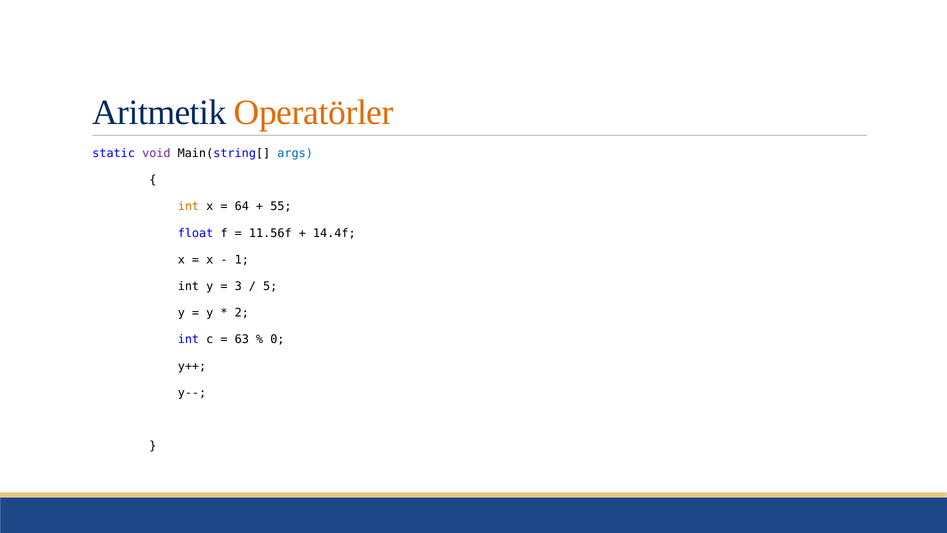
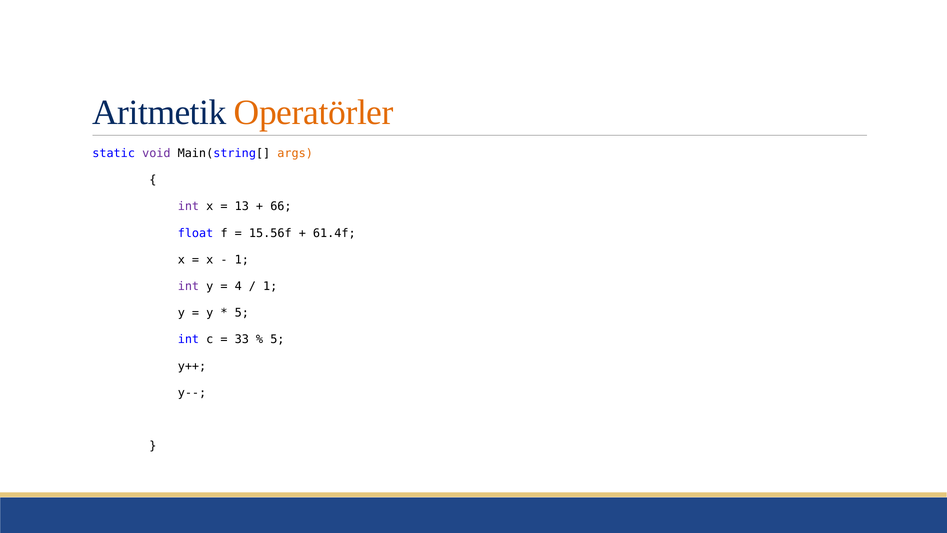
args colour: blue -> orange
int at (188, 206) colour: orange -> purple
64: 64 -> 13
55: 55 -> 66
11.56f: 11.56f -> 15.56f
14.4f: 14.4f -> 61.4f
int at (188, 286) colour: black -> purple
3: 3 -> 4
5 at (270, 286): 5 -> 1
2 at (242, 313): 2 -> 5
63: 63 -> 33
0 at (277, 339): 0 -> 5
